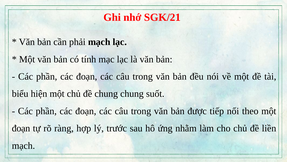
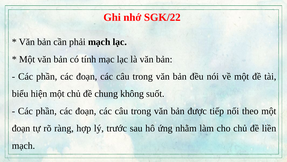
SGK/21: SGK/21 -> SGK/22
chung chung: chung -> không
